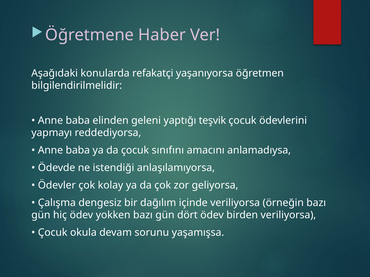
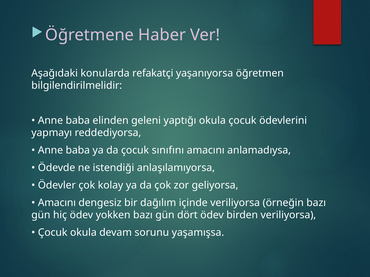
yaptığı teşvik: teşvik -> okula
Çalışma at (57, 203): Çalışma -> Amacını
